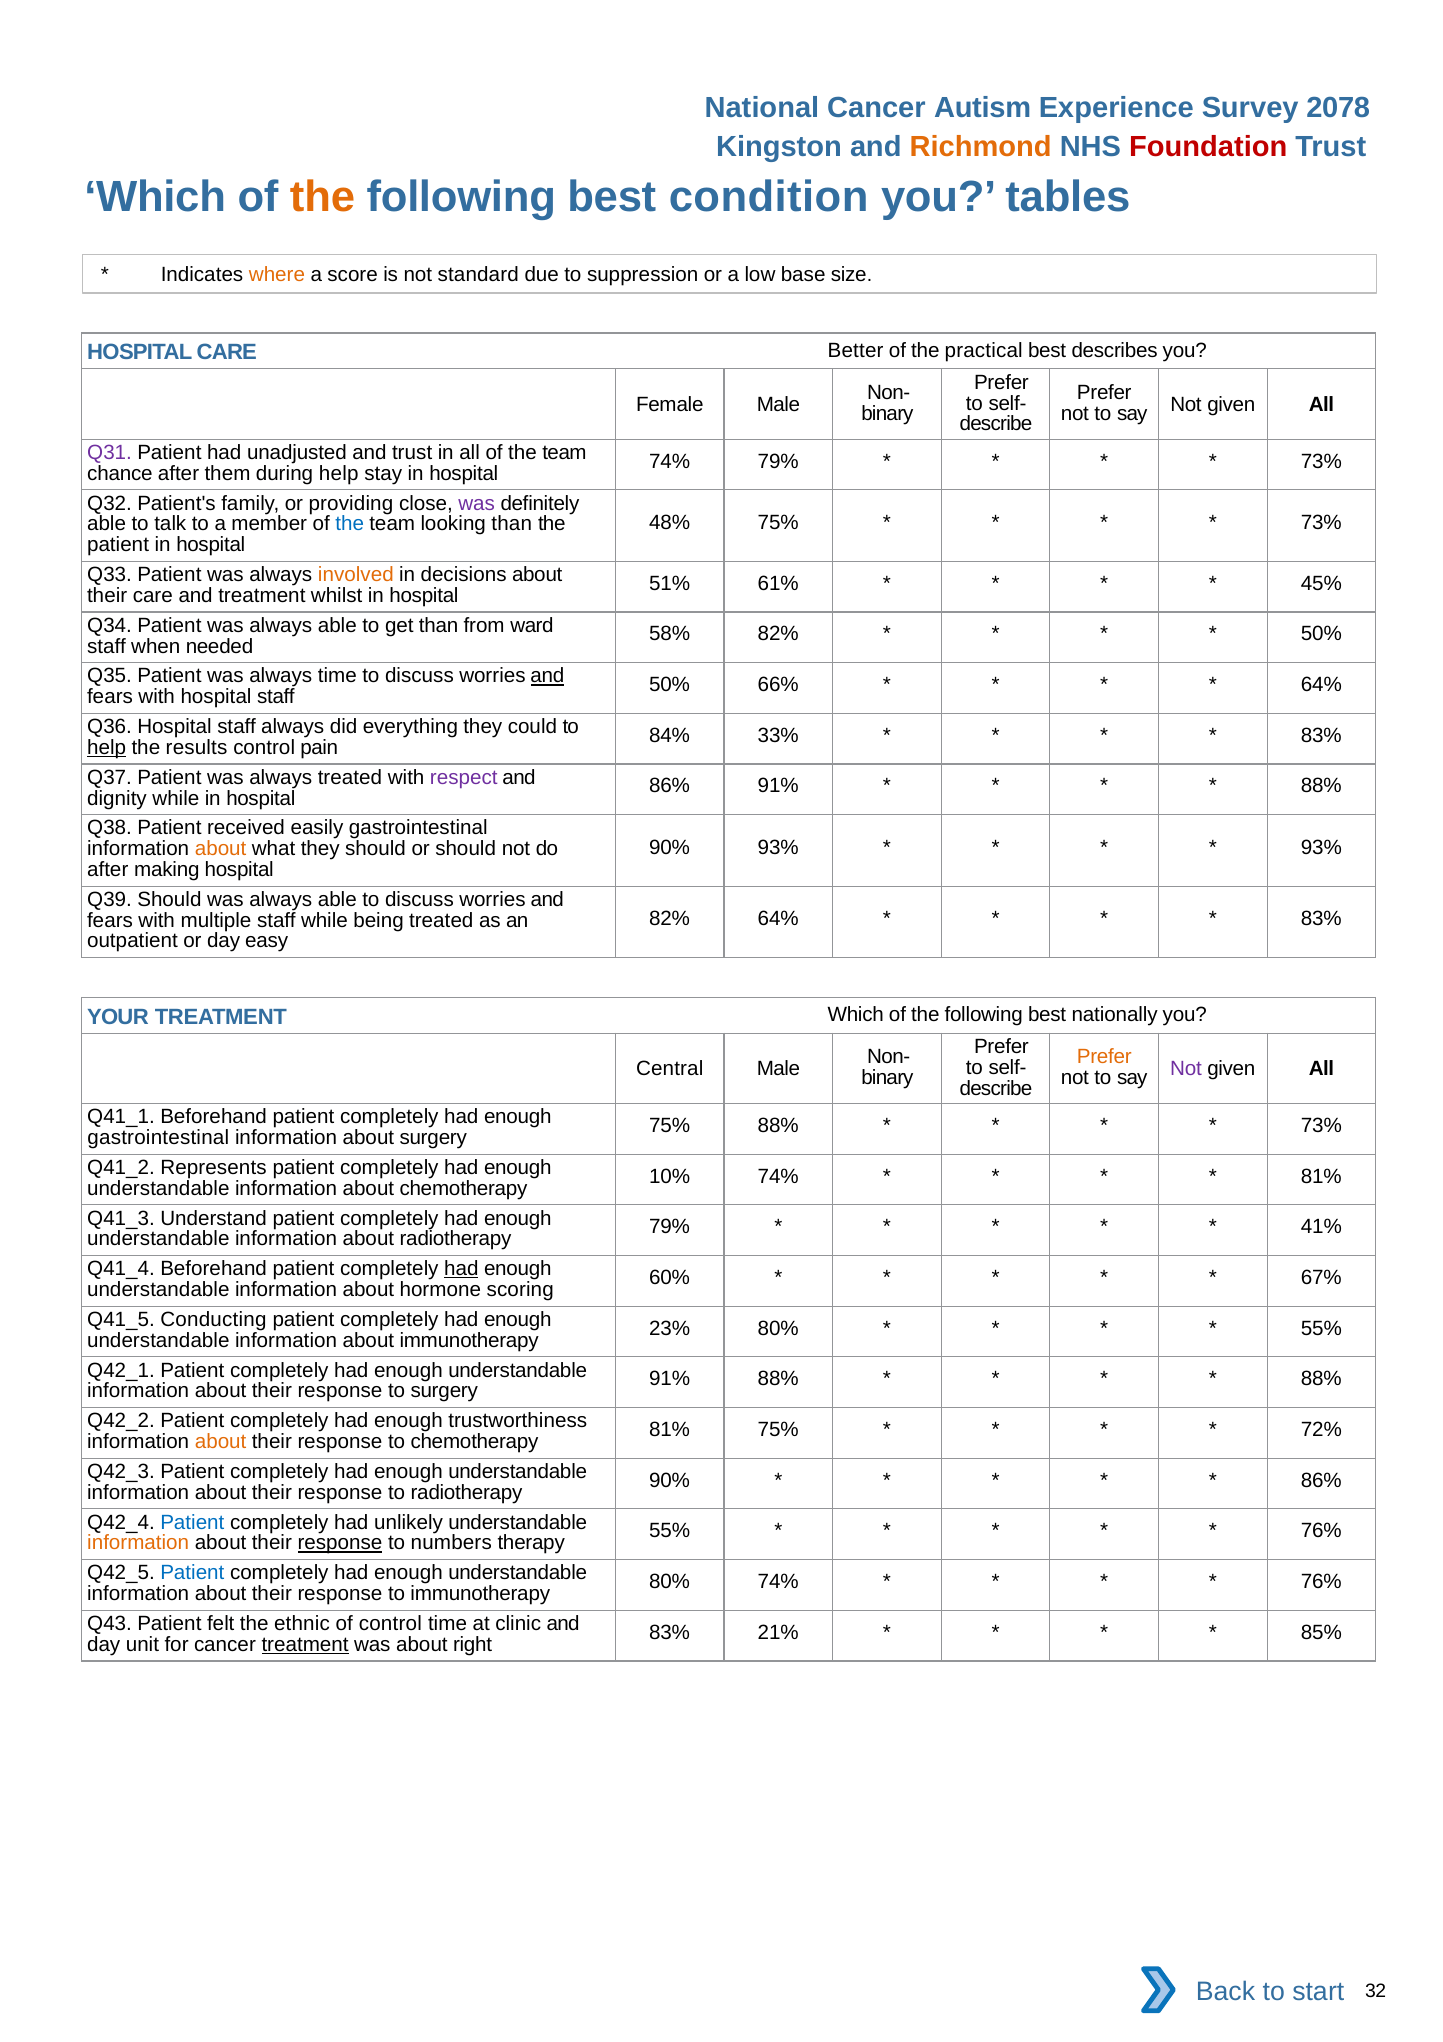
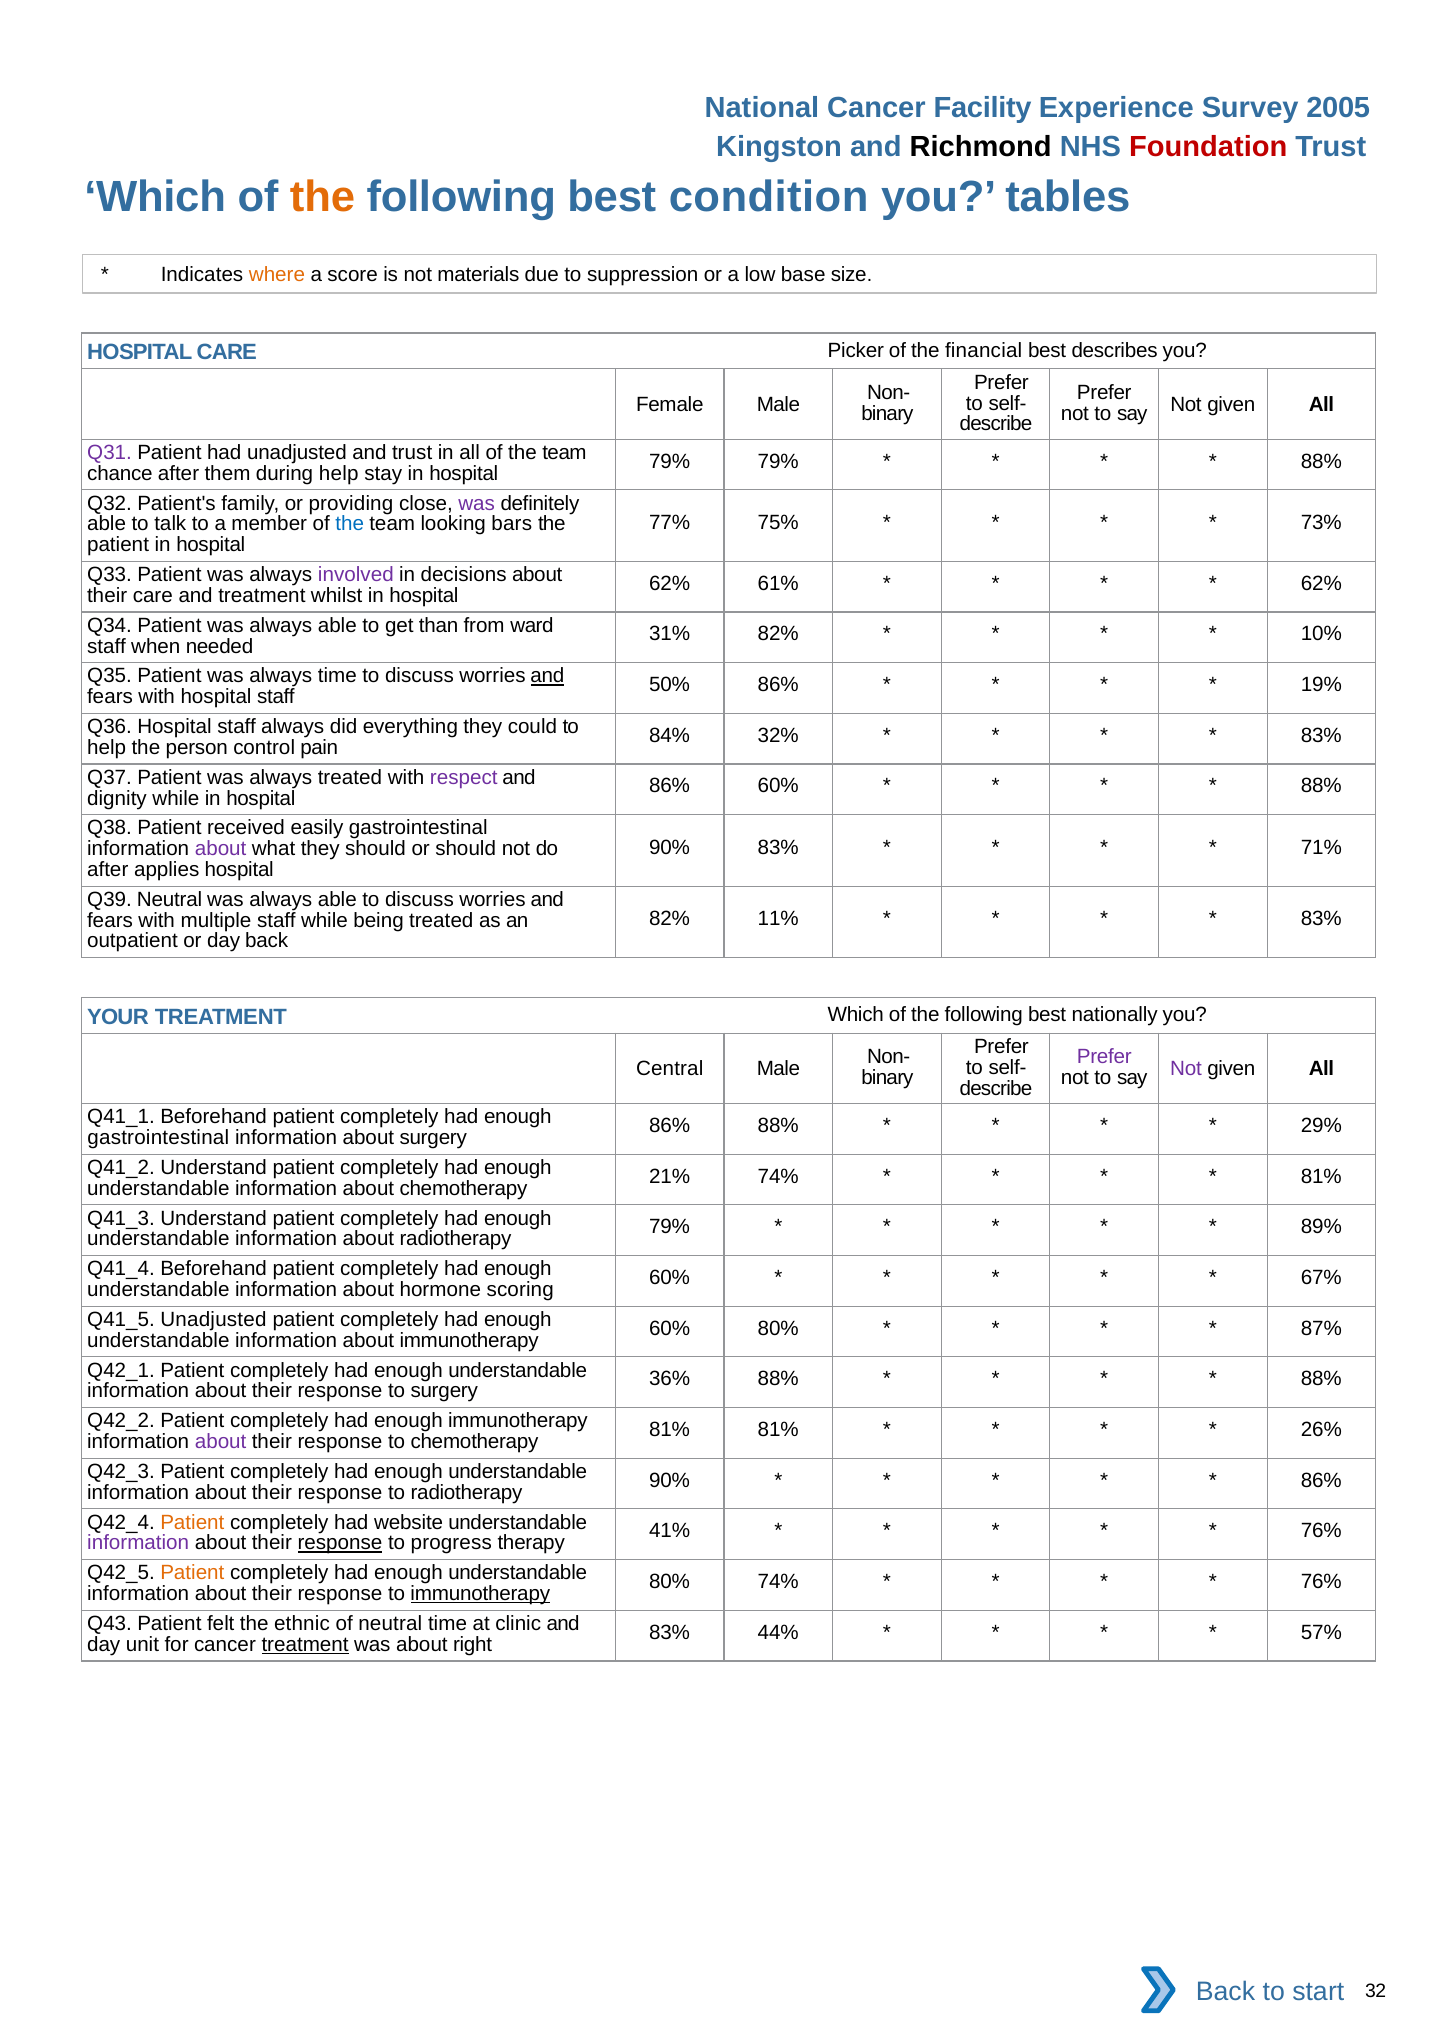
Autism: Autism -> Facility
2078: 2078 -> 2005
Richmond colour: orange -> black
standard: standard -> materials
Better: Better -> Picker
practical: practical -> financial
74% at (670, 461): 74% -> 79%
73% at (1321, 461): 73% -> 88%
48%: 48% -> 77%
looking than: than -> bars
involved colour: orange -> purple
51% at (670, 583): 51% -> 62%
45% at (1321, 583): 45% -> 62%
58%: 58% -> 31%
50% at (1321, 634): 50% -> 10%
50% 66%: 66% -> 86%
64% at (1321, 685): 64% -> 19%
33%: 33% -> 32%
help at (107, 748) underline: present -> none
results: results -> person
86% 91%: 91% -> 60%
90% 93%: 93% -> 83%
93% at (1321, 847): 93% -> 71%
about at (221, 849) colour: orange -> purple
making: making -> applies
Q39 Should: Should -> Neutral
82% 64%: 64% -> 11%
day easy: easy -> back
Prefer at (1104, 1057) colour: orange -> purple
75% at (670, 1126): 75% -> 86%
73% at (1321, 1126): 73% -> 29%
Represents at (213, 1168): Represents -> Understand
10%: 10% -> 21%
41%: 41% -> 89%
had at (461, 1269) underline: present -> none
Conducting at (213, 1320): Conducting -> Unadjusted
23% at (670, 1328): 23% -> 60%
55% at (1321, 1328): 55% -> 87%
91% at (670, 1379): 91% -> 36%
enough trustworthiness: trustworthiness -> immunotherapy
81% 75%: 75% -> 81%
72%: 72% -> 26%
about at (221, 1442) colour: orange -> purple
Patient at (192, 1522) colour: blue -> orange
unlikely: unlikely -> website
55% at (670, 1531): 55% -> 41%
information at (138, 1543) colour: orange -> purple
numbers: numbers -> progress
Patient at (192, 1573) colour: blue -> orange
immunotherapy at (480, 1594) underline: none -> present
of control: control -> neutral
21%: 21% -> 44%
85%: 85% -> 57%
